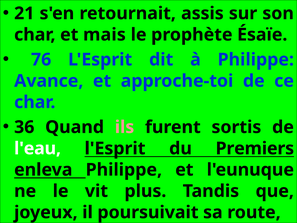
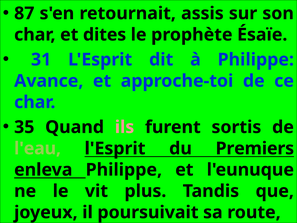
21: 21 -> 87
mais: mais -> dites
76: 76 -> 31
36: 36 -> 35
l'eau colour: white -> light green
